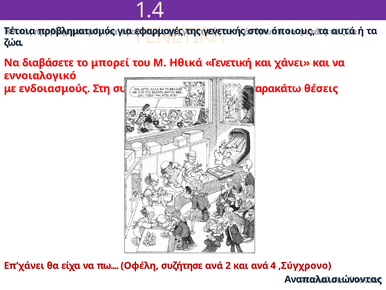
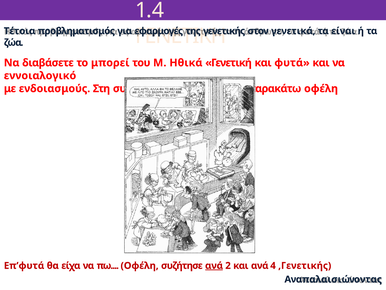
όποιους: όποιους -> γενετικά
αυτά: αυτά -> είναι
χάνει: χάνει -> φυτά
θέσεις at (321, 88): θέσεις -> οφέλη
Επ’χάνει: Επ’χάνει -> Επ’φυτά
ανά at (214, 265) underline: none -> present
,Σύγχρονο: ,Σύγχρονο -> ,Γενετικής
